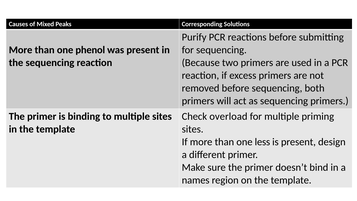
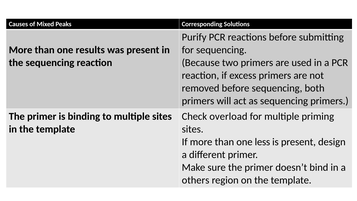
phenol: phenol -> results
names: names -> others
